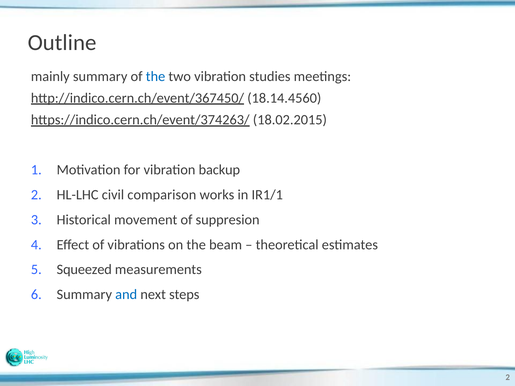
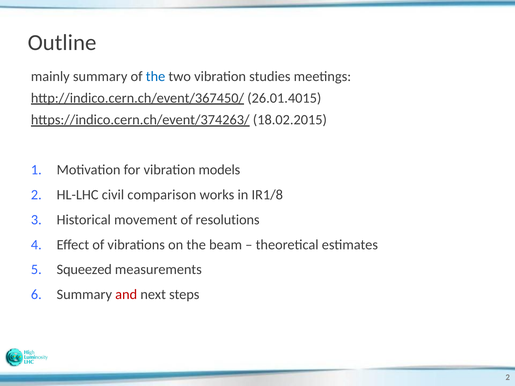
18.14.4560: 18.14.4560 -> 26.01.4015
backup: backup -> models
IR1/1: IR1/1 -> IR1/8
suppresion: suppresion -> resolutions
and colour: blue -> red
